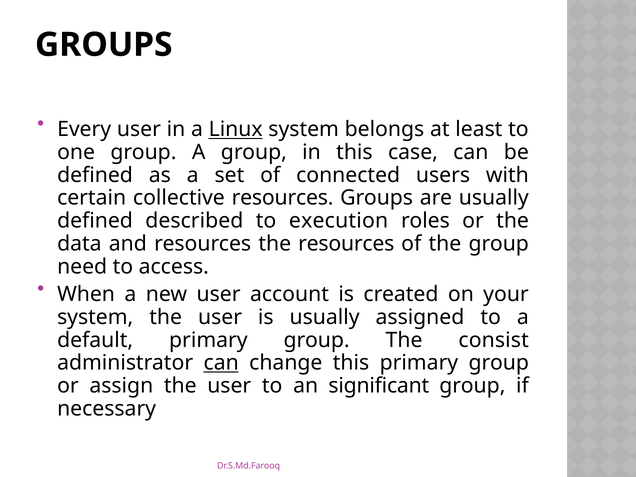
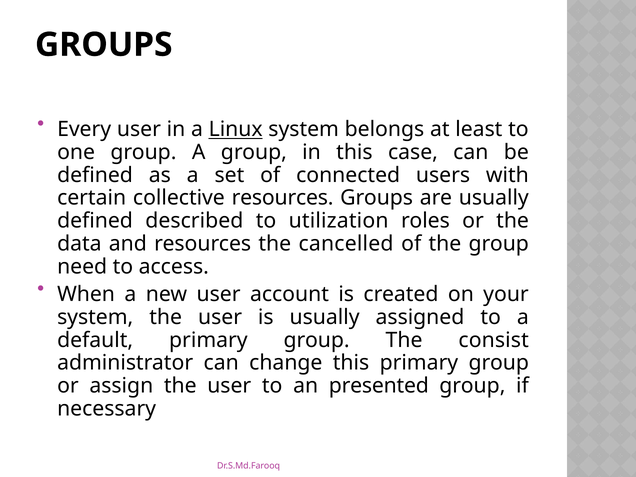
execution: execution -> utilization
the resources: resources -> cancelled
can at (221, 363) underline: present -> none
significant: significant -> presented
